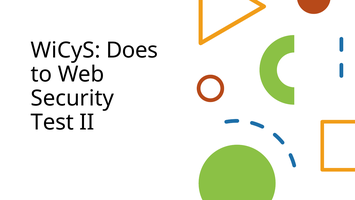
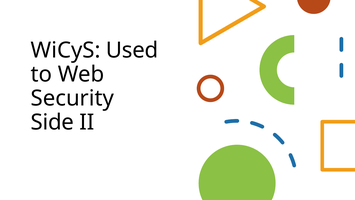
Does: Does -> Used
Test: Test -> Side
